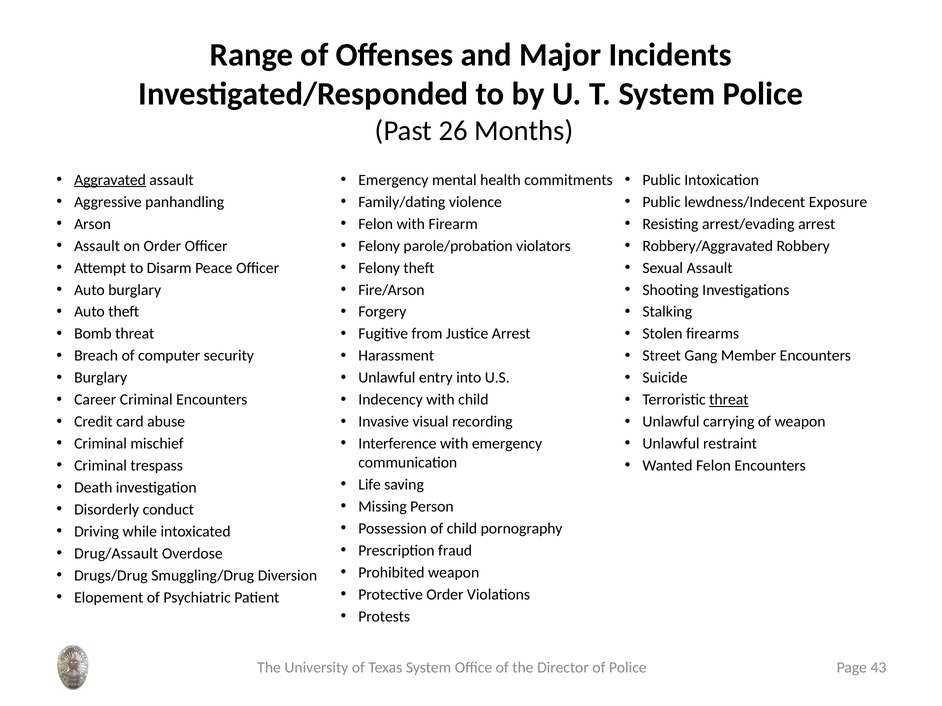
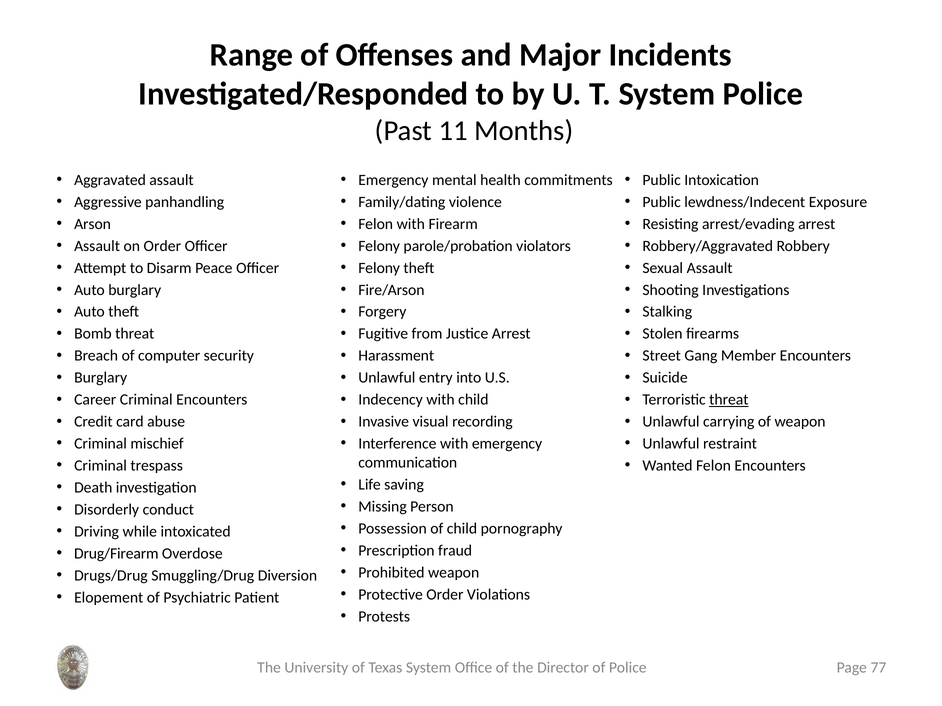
26: 26 -> 11
Aggravated underline: present -> none
Drug/Assault: Drug/Assault -> Drug/Firearm
43: 43 -> 77
